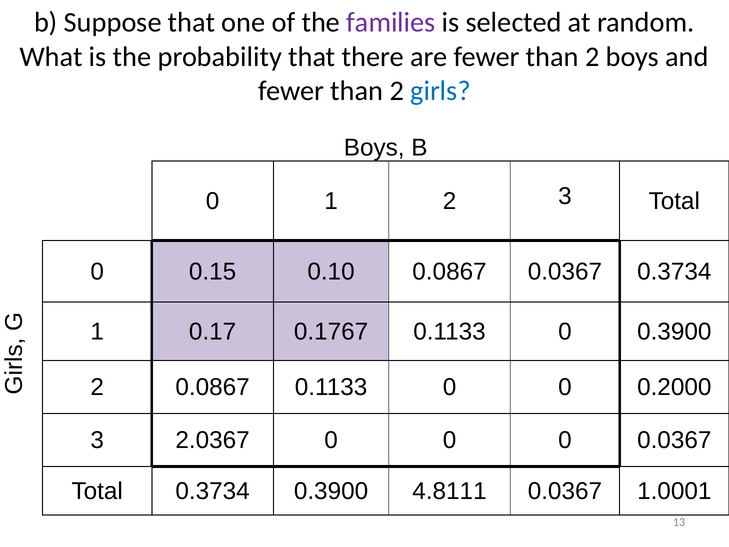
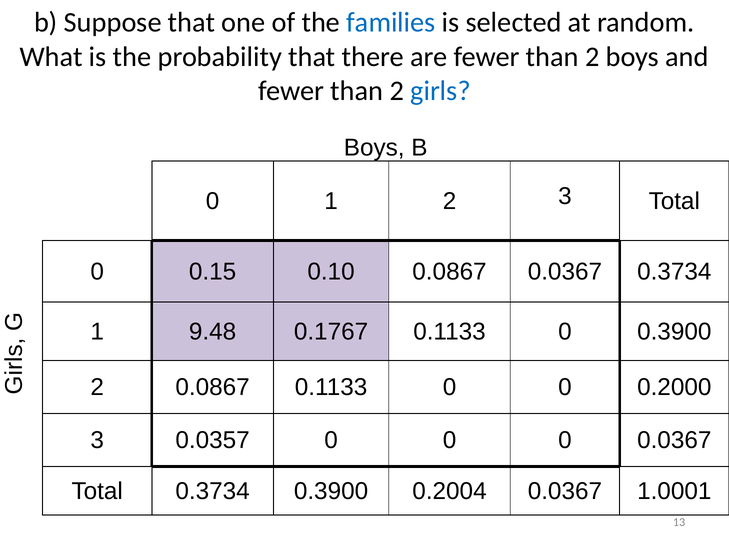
families colour: purple -> blue
0.17: 0.17 -> 9.48
2.0367: 2.0367 -> 0.0357
4.8111: 4.8111 -> 0.2004
